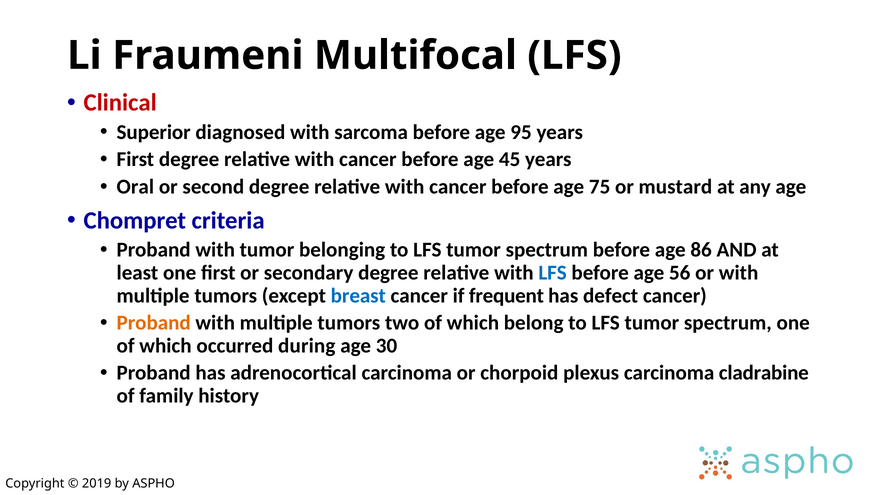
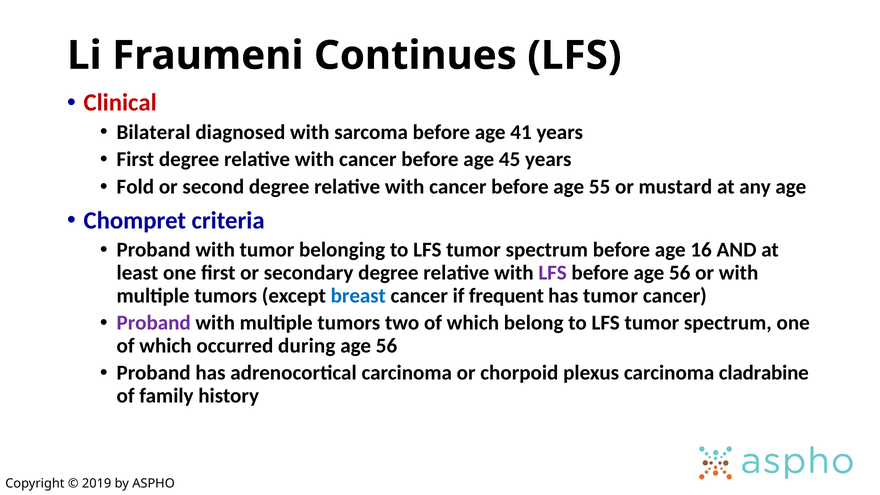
Multifocal: Multifocal -> Continues
Superior: Superior -> Bilateral
95: 95 -> 41
Oral: Oral -> Fold
75: 75 -> 55
86: 86 -> 16
LFS at (553, 273) colour: blue -> purple
has defect: defect -> tumor
Proband at (154, 323) colour: orange -> purple
30 at (387, 346): 30 -> 56
